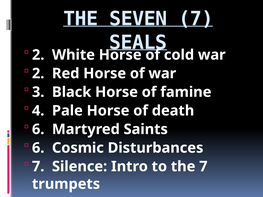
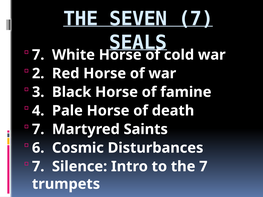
2 at (38, 55): 2 -> 7
6 at (38, 129): 6 -> 7
